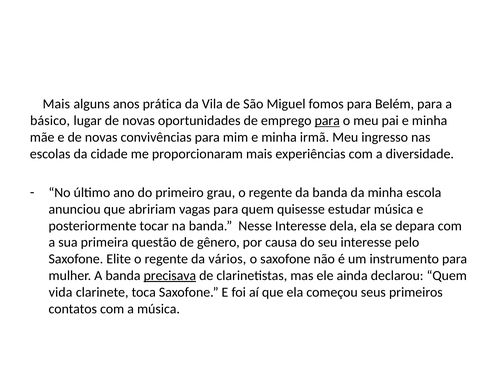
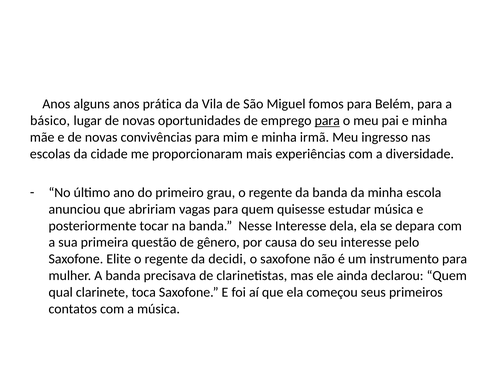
Mais at (56, 104): Mais -> Anos
vários: vários -> decidi
precisava underline: present -> none
vida: vida -> qual
